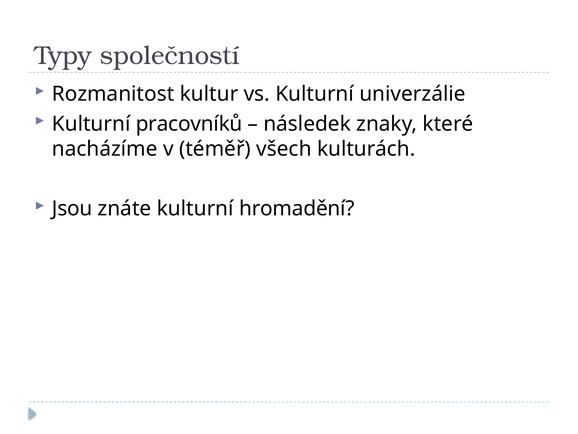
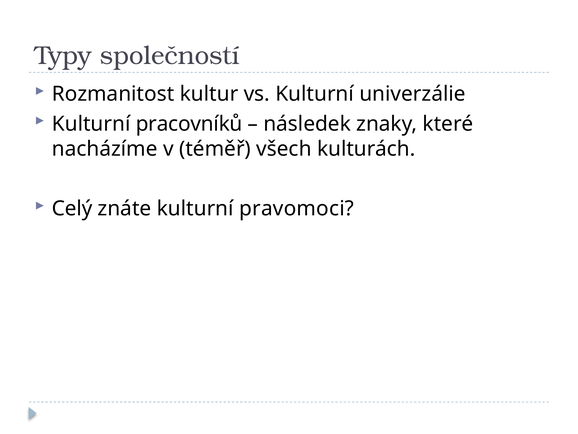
Jsou: Jsou -> Celý
hromadění: hromadění -> pravomoci
